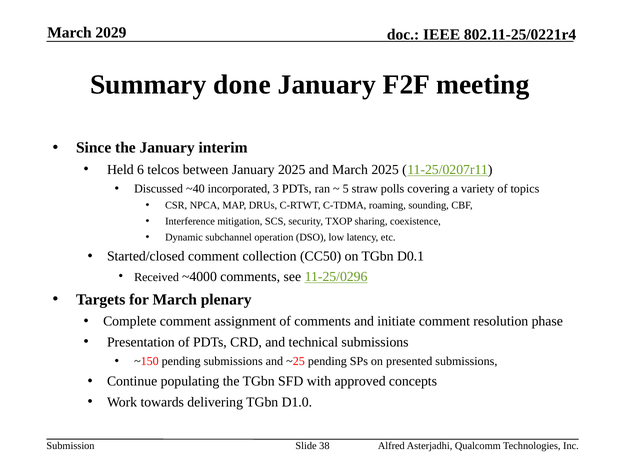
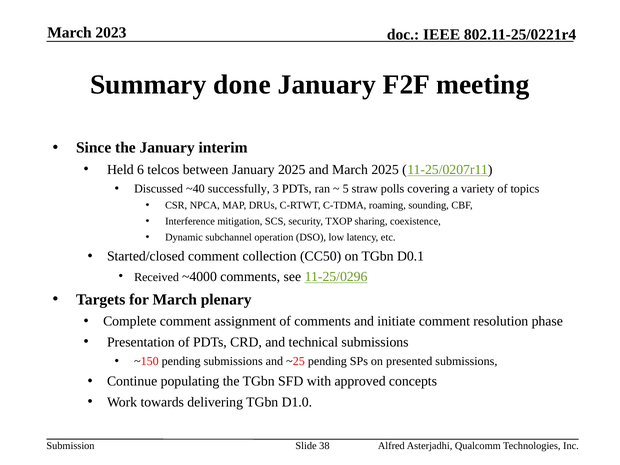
2029: 2029 -> 2023
incorporated: incorporated -> successfully
